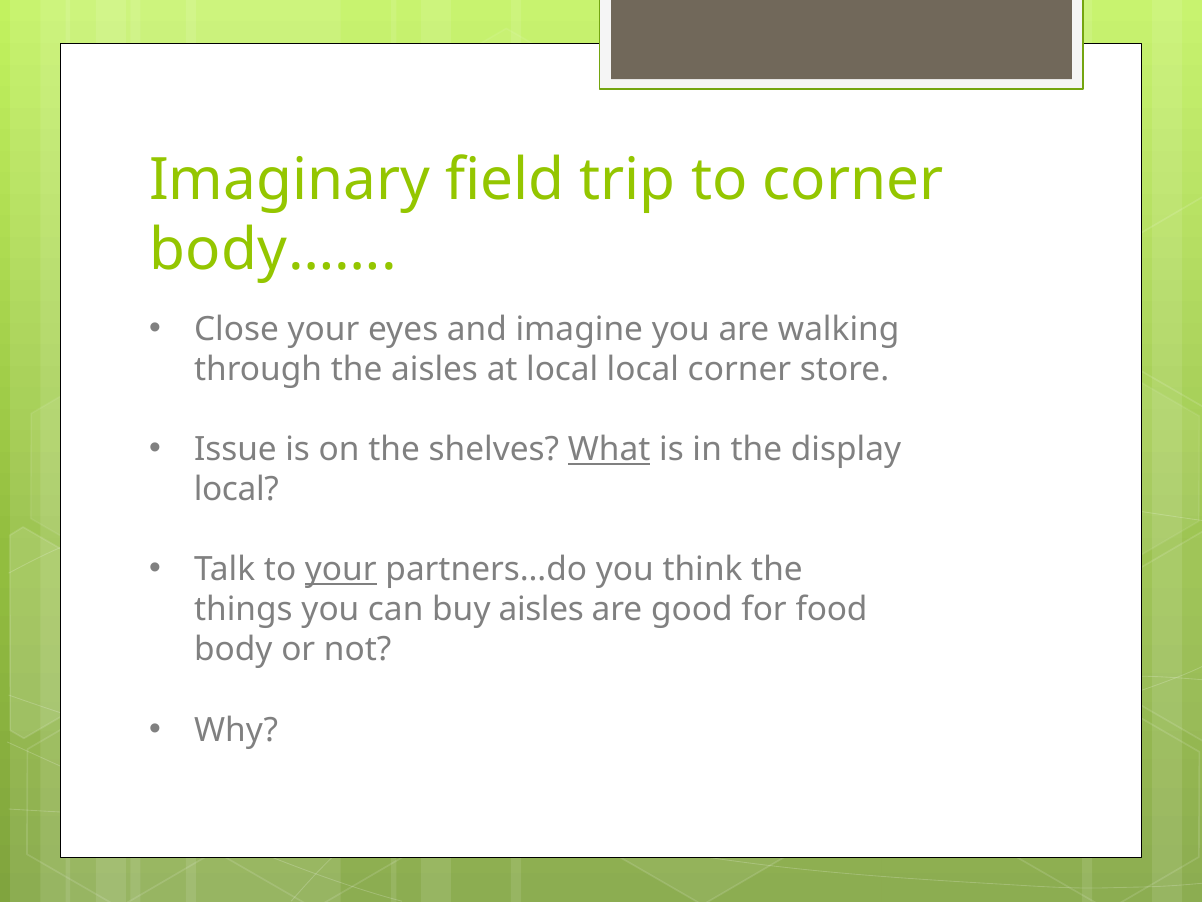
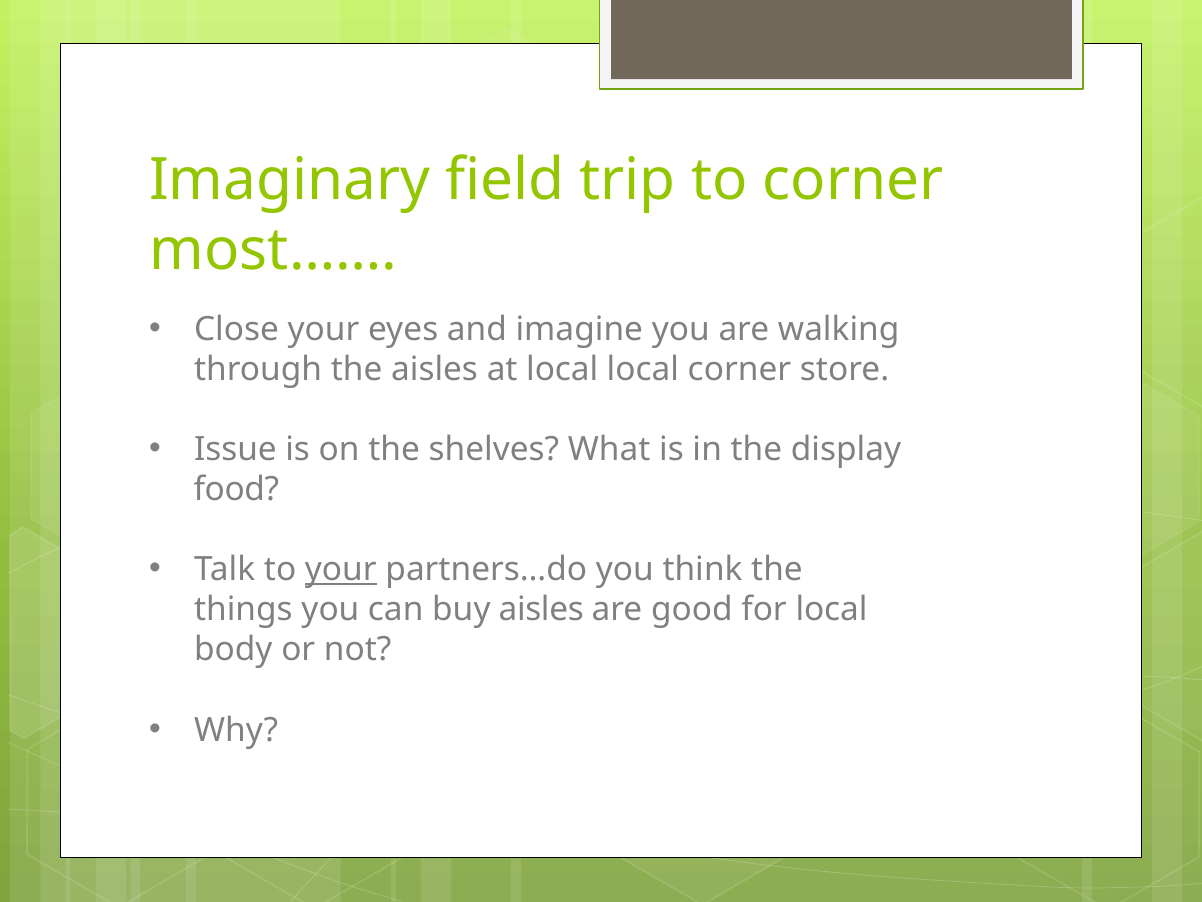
body……: body…… -> most……
What underline: present -> none
local at (236, 489): local -> food
for food: food -> local
